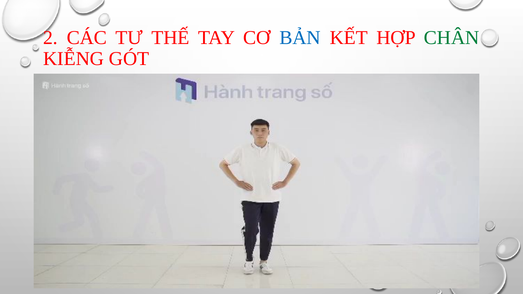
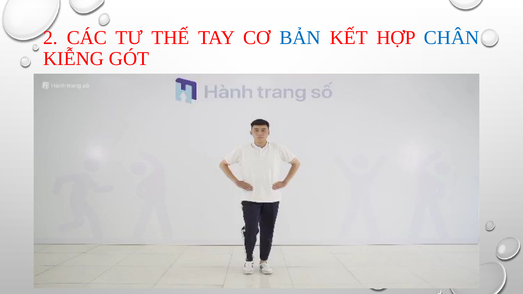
CHÂN colour: green -> blue
